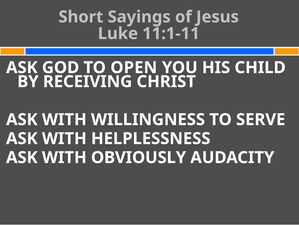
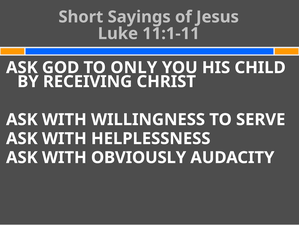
OPEN: OPEN -> ONLY
